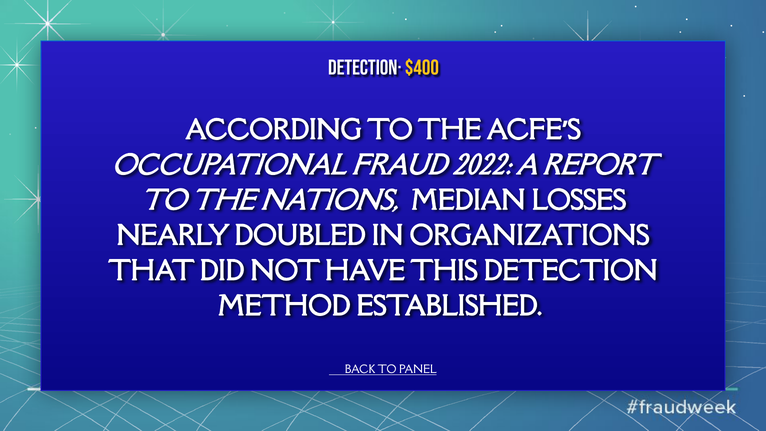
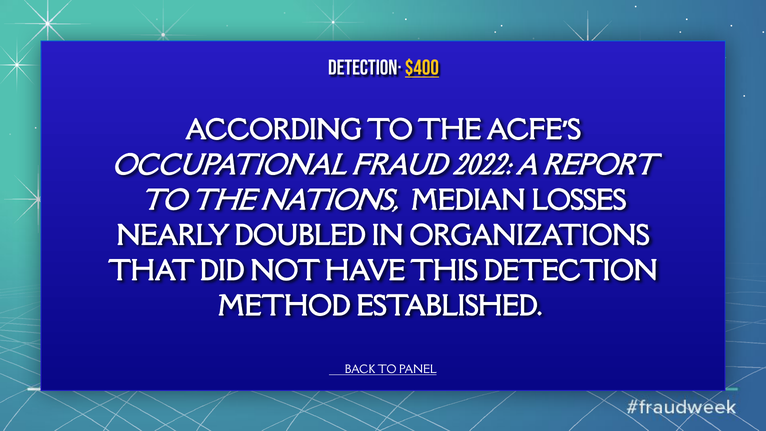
$400 underline: none -> present
